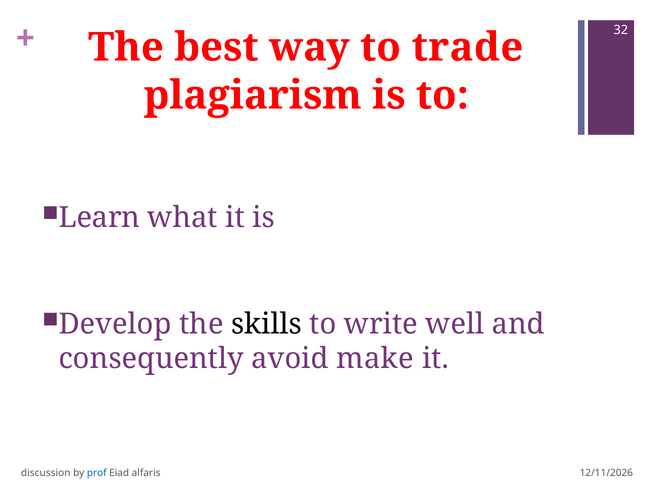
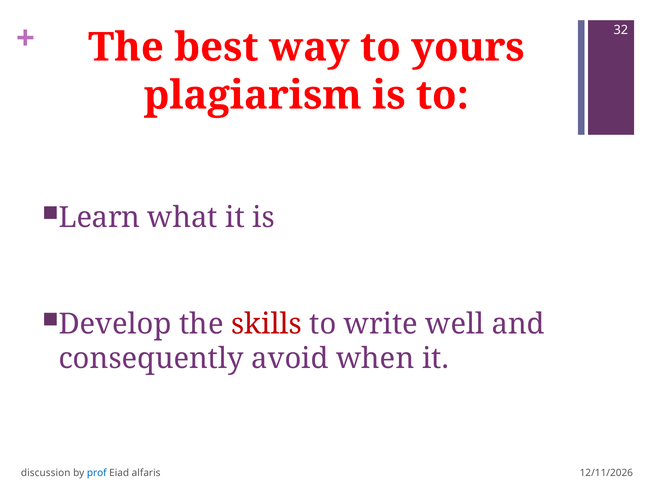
trade: trade -> yours
skills colour: black -> red
make: make -> when
